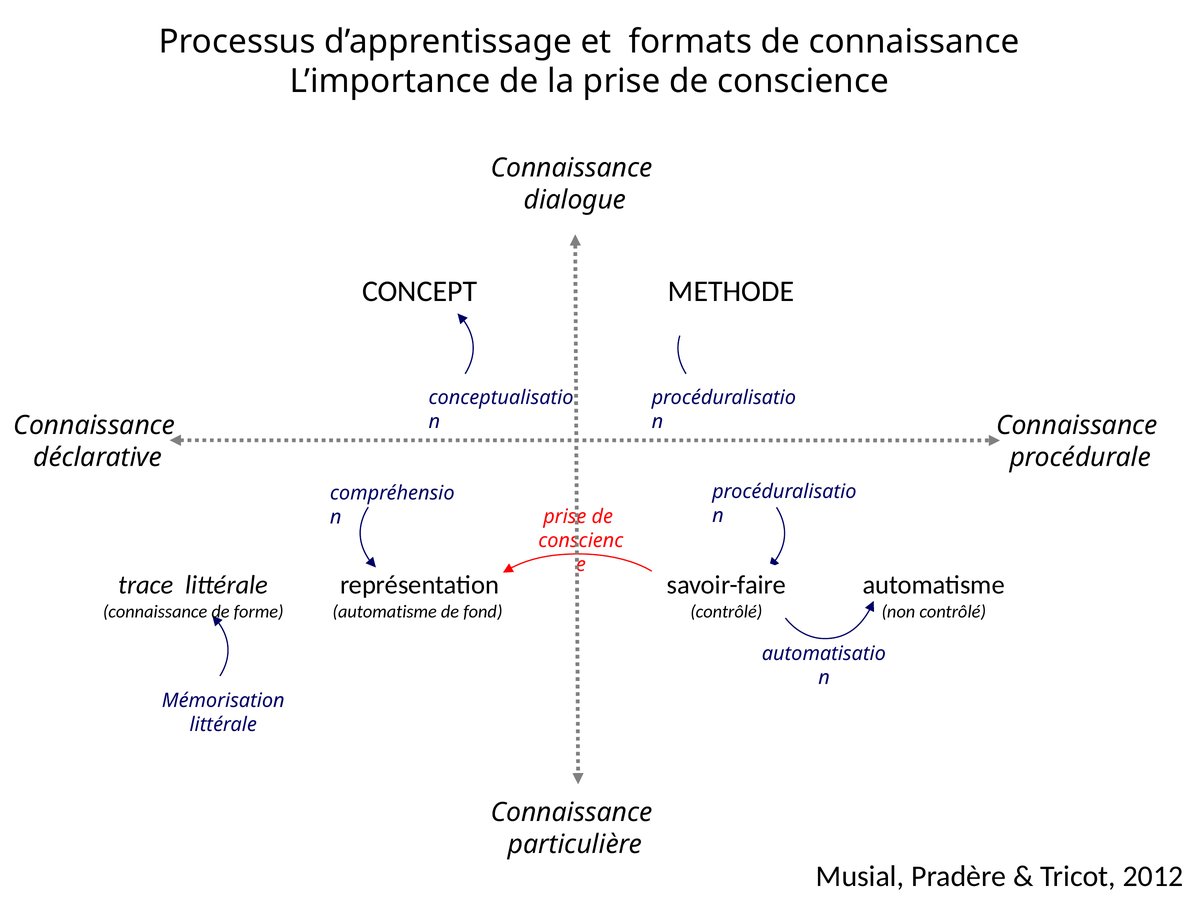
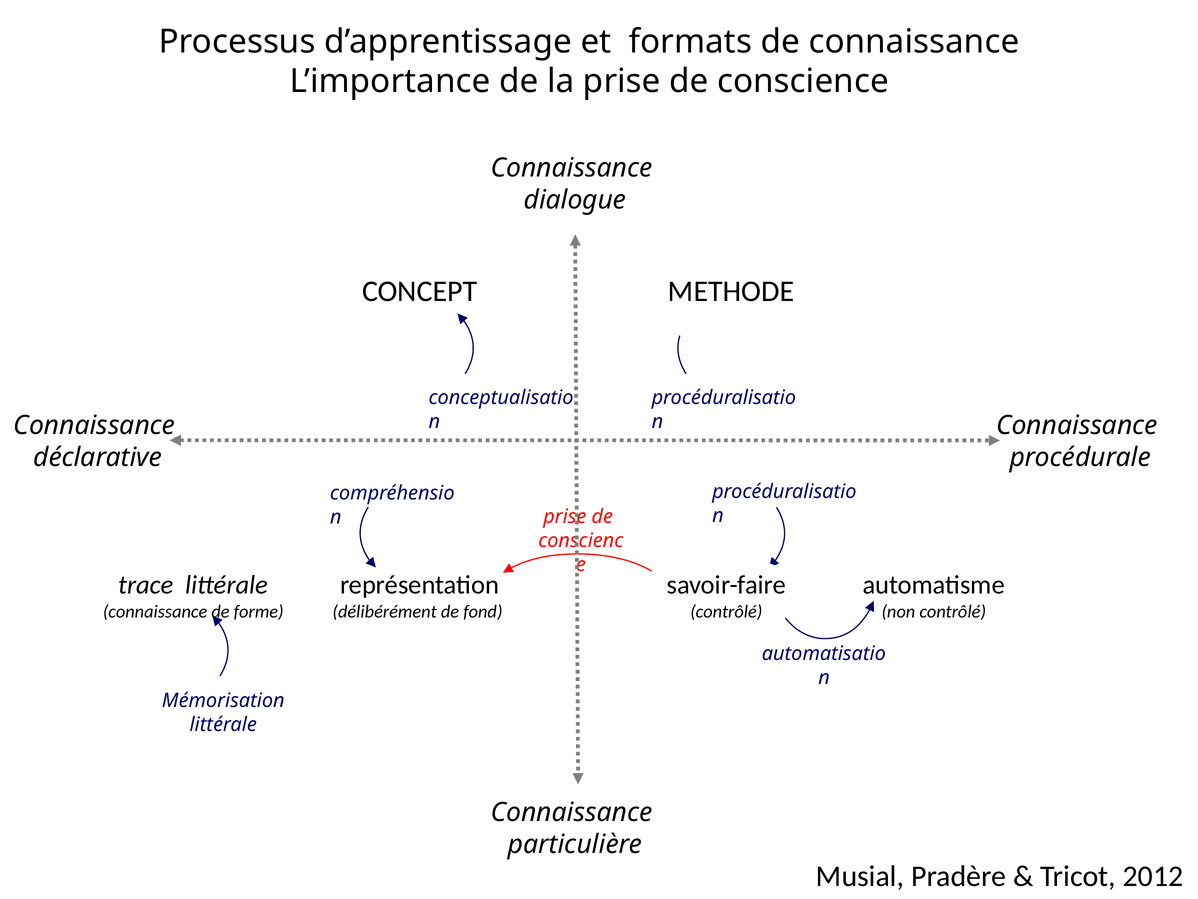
automatisme at (385, 611): automatisme -> délibérément
